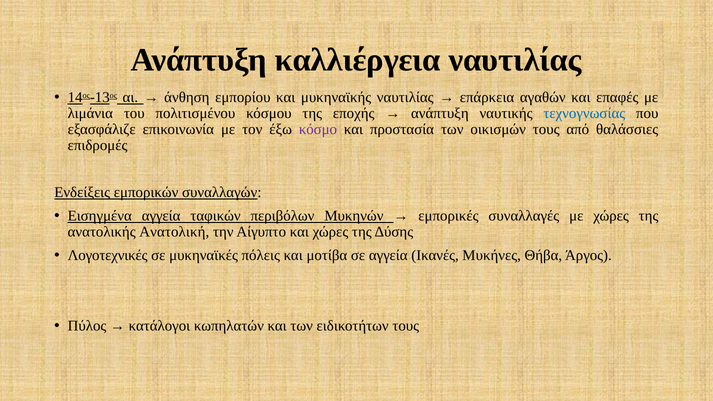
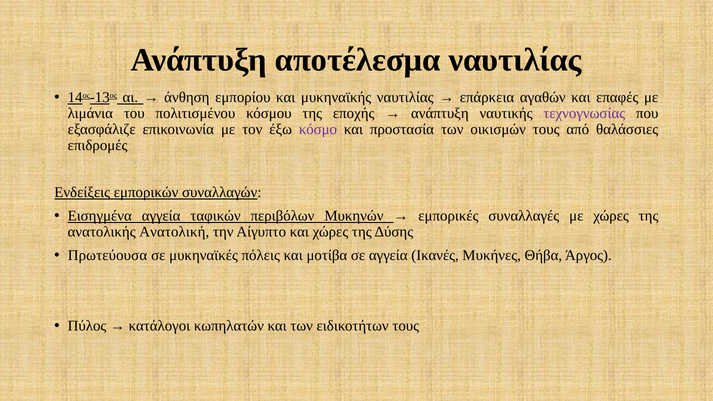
καλλιέργεια: καλλιέργεια -> αποτέλεσμα
τεχνογνωσίας colour: blue -> purple
Λογοτεχνικές: Λογοτεχνικές -> Πρωτεύουσα
